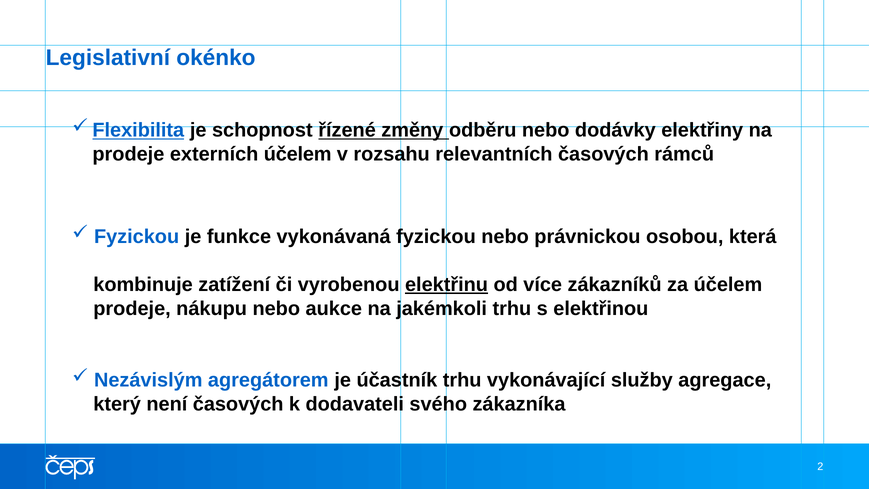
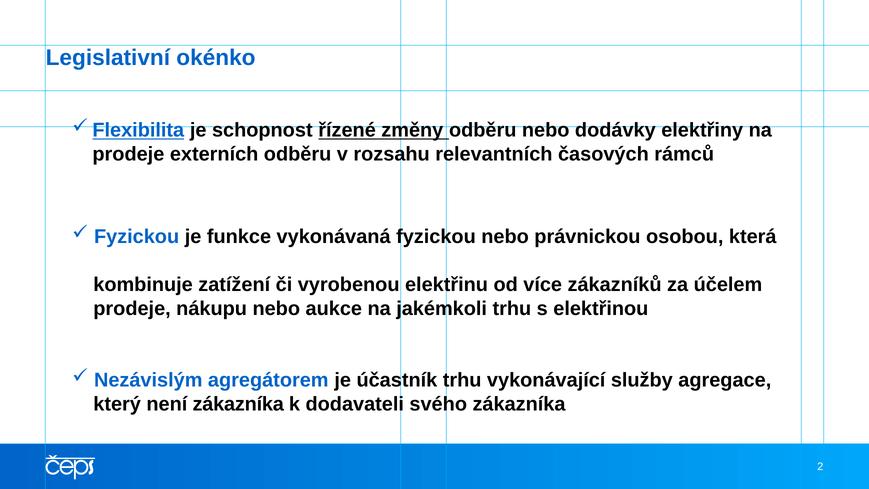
externích účelem: účelem -> odběru
elektřinu underline: present -> none
není časových: časových -> zákazníka
